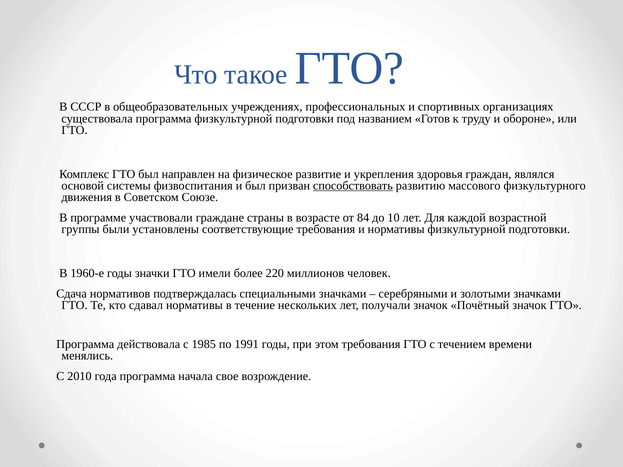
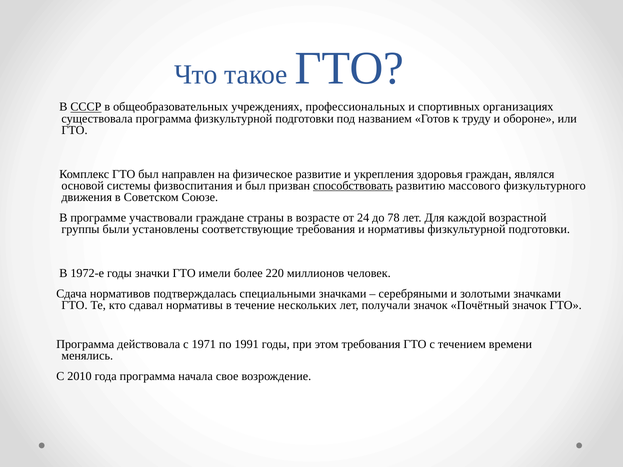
СССР underline: none -> present
84: 84 -> 24
10: 10 -> 78
1960-е: 1960-е -> 1972-е
1985: 1985 -> 1971
